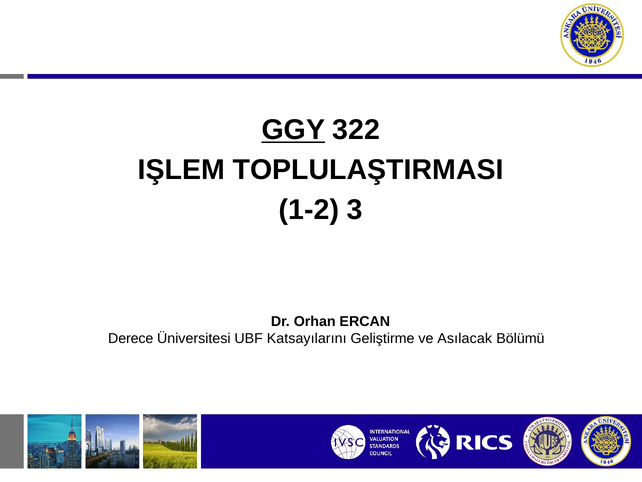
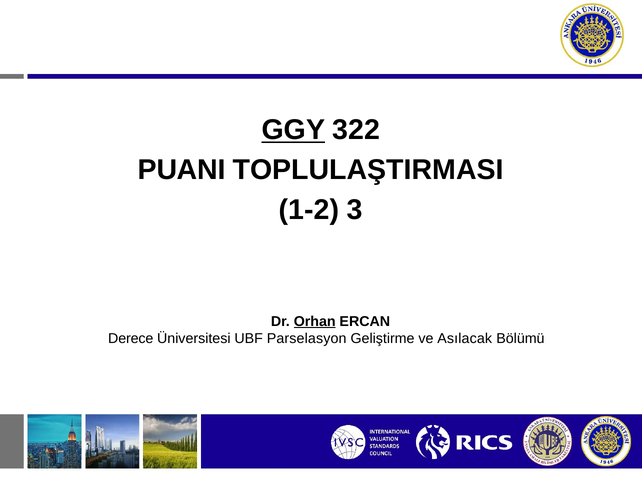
IŞLEM: IŞLEM -> PUANI
Orhan underline: none -> present
Katsayılarını: Katsayılarını -> Parselasyon
